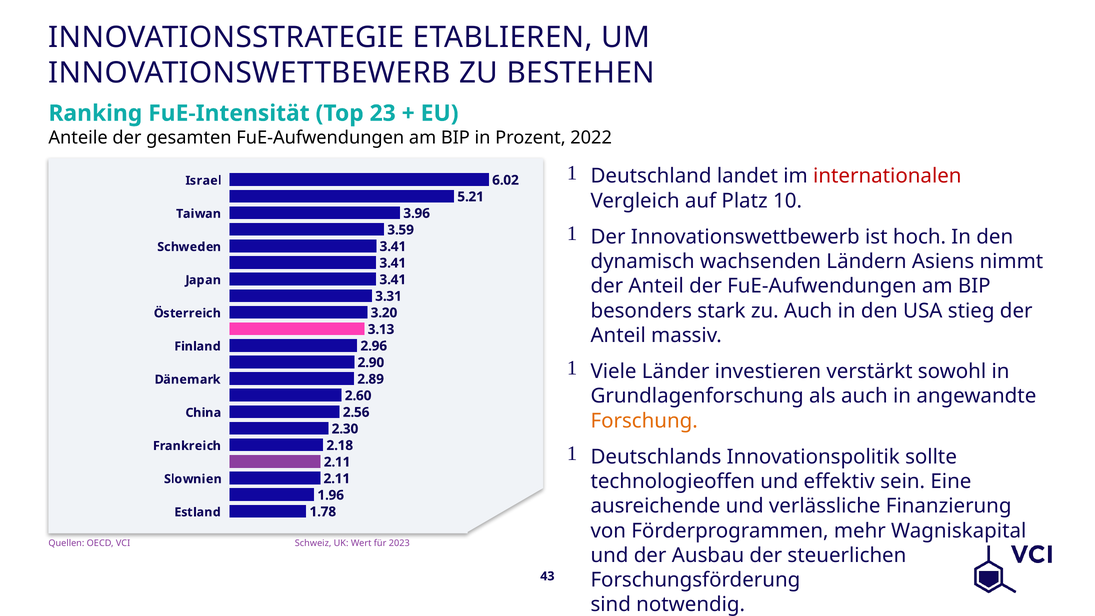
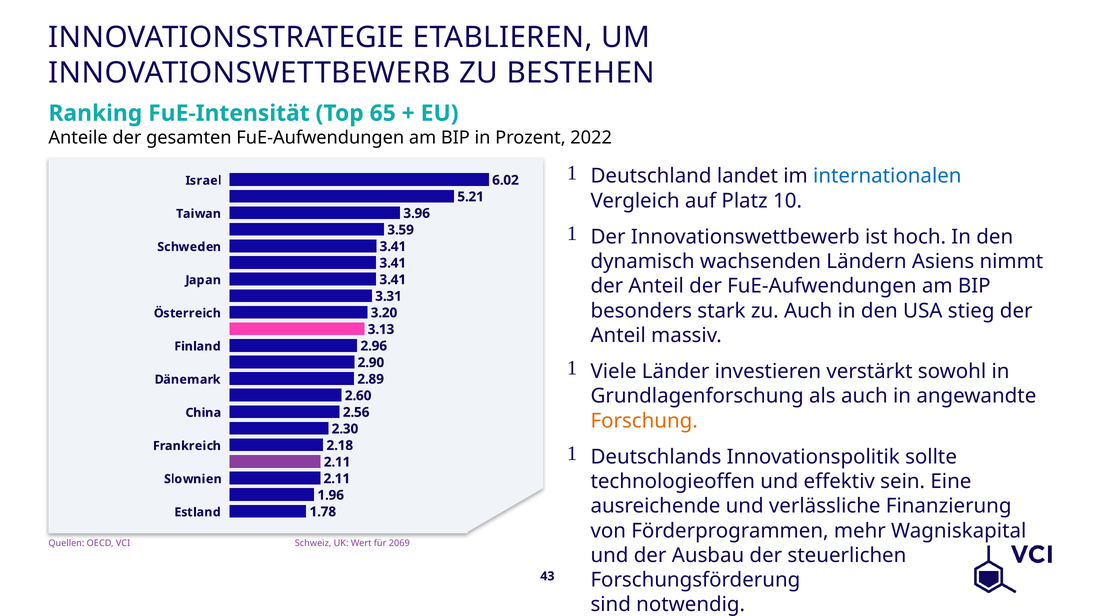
23: 23 -> 65
internationalen colour: red -> blue
2023: 2023 -> 2069
